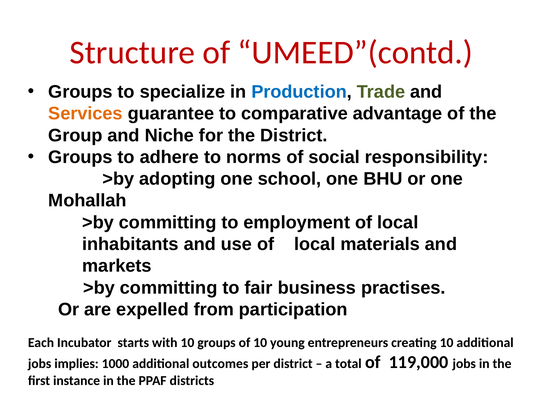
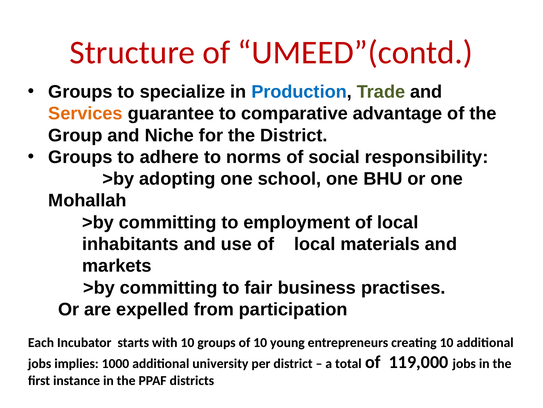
outcomes: outcomes -> university
